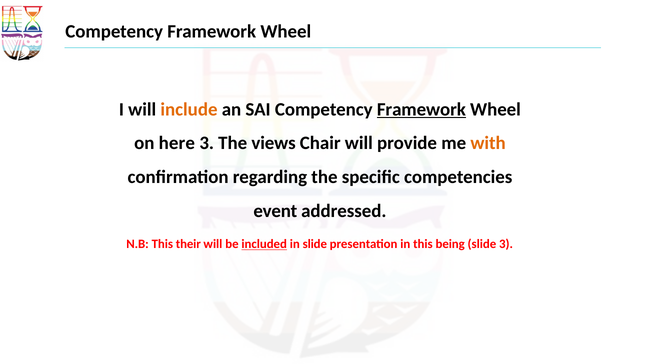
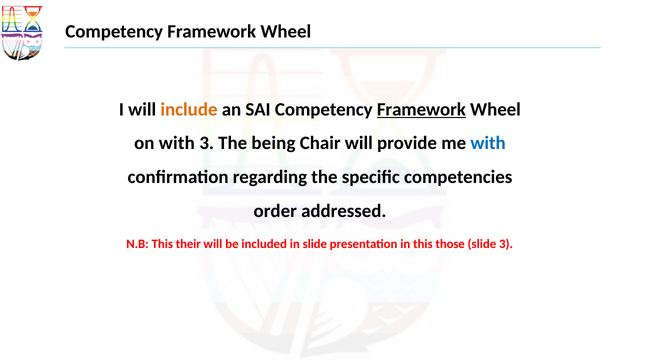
on here: here -> with
views: views -> being
with at (488, 143) colour: orange -> blue
event: event -> order
included underline: present -> none
being: being -> those
